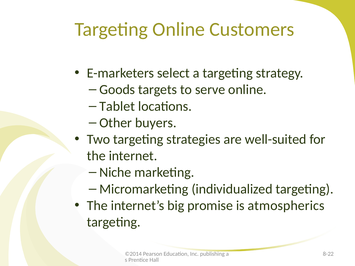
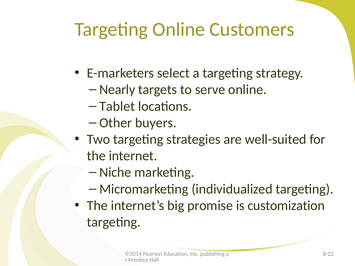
Goods: Goods -> Nearly
atmospherics: atmospherics -> customization
